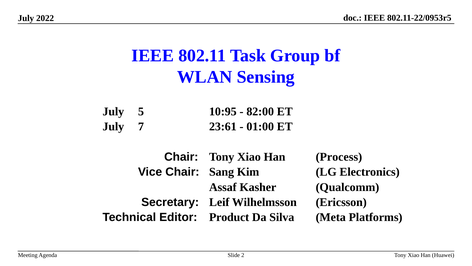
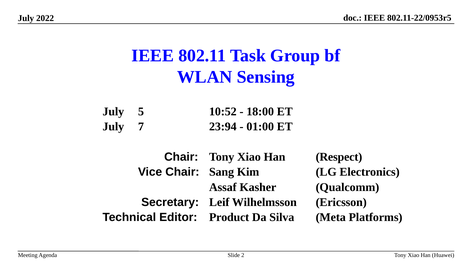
10:95: 10:95 -> 10:52
82:00: 82:00 -> 18:00
23:61: 23:61 -> 23:94
Process: Process -> Respect
